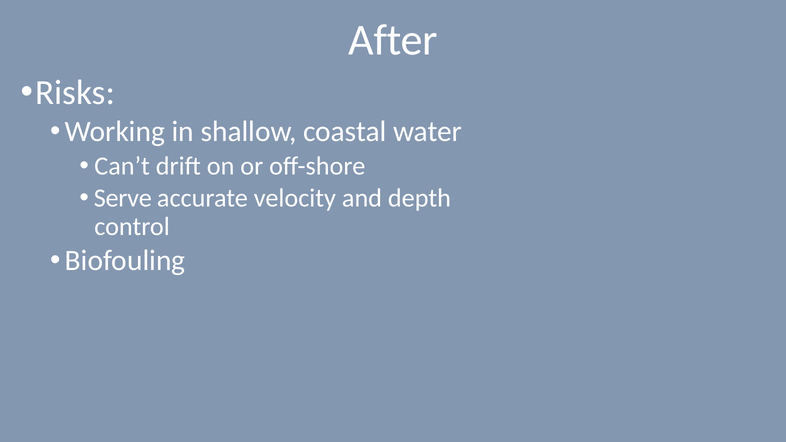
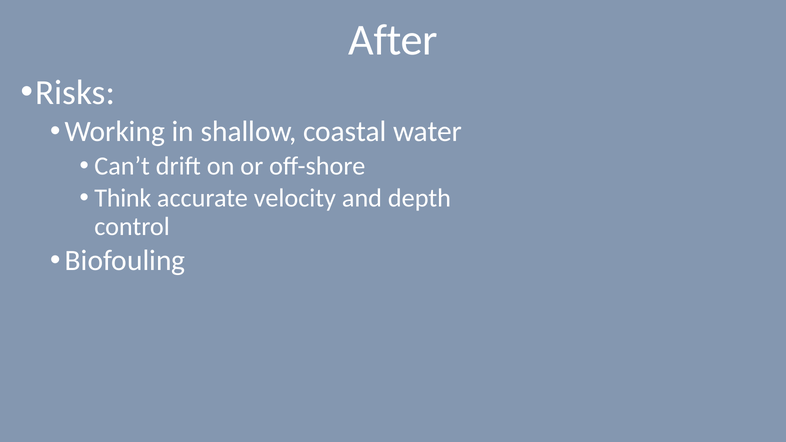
Serve: Serve -> Think
